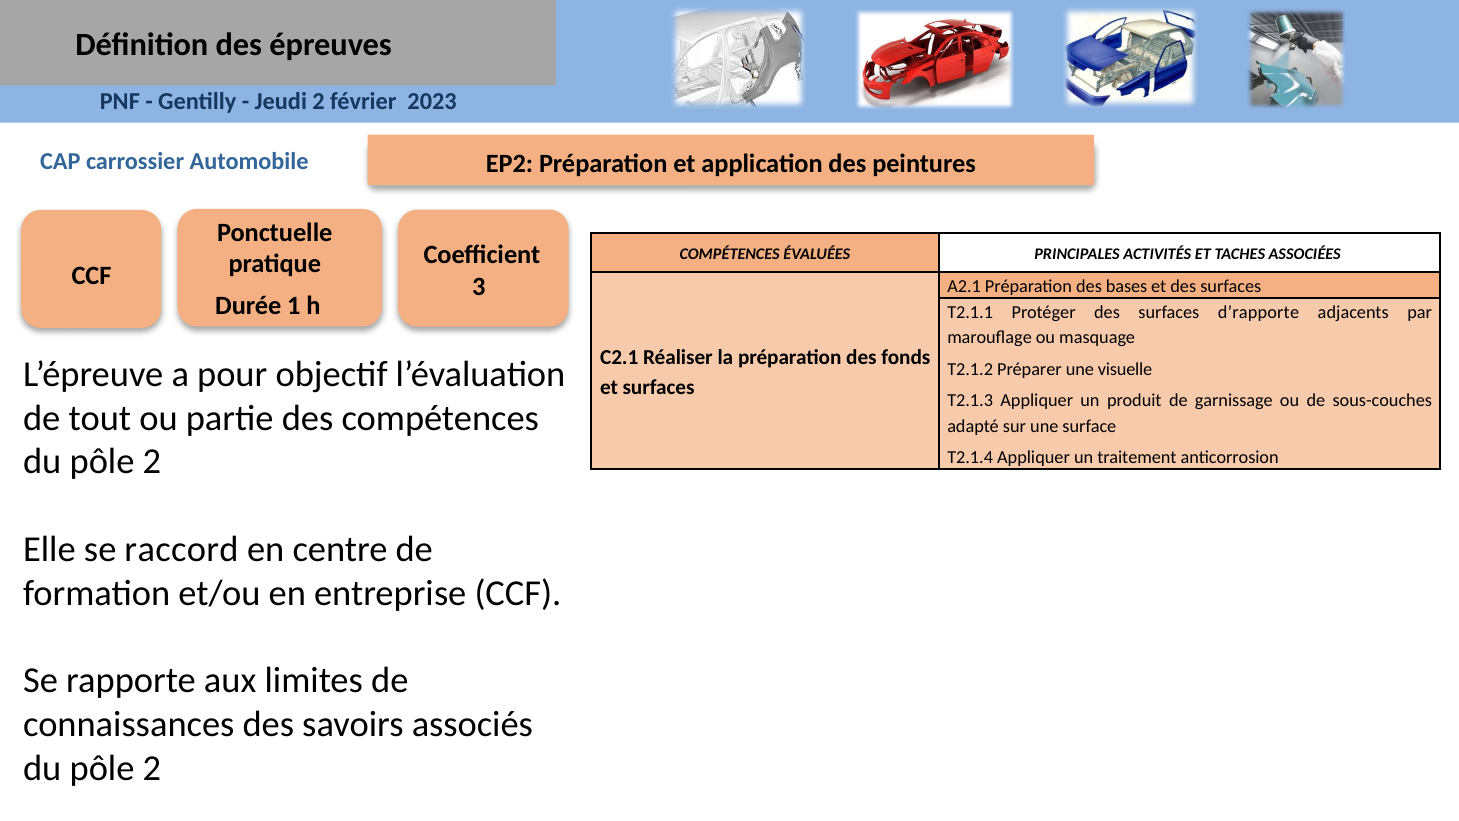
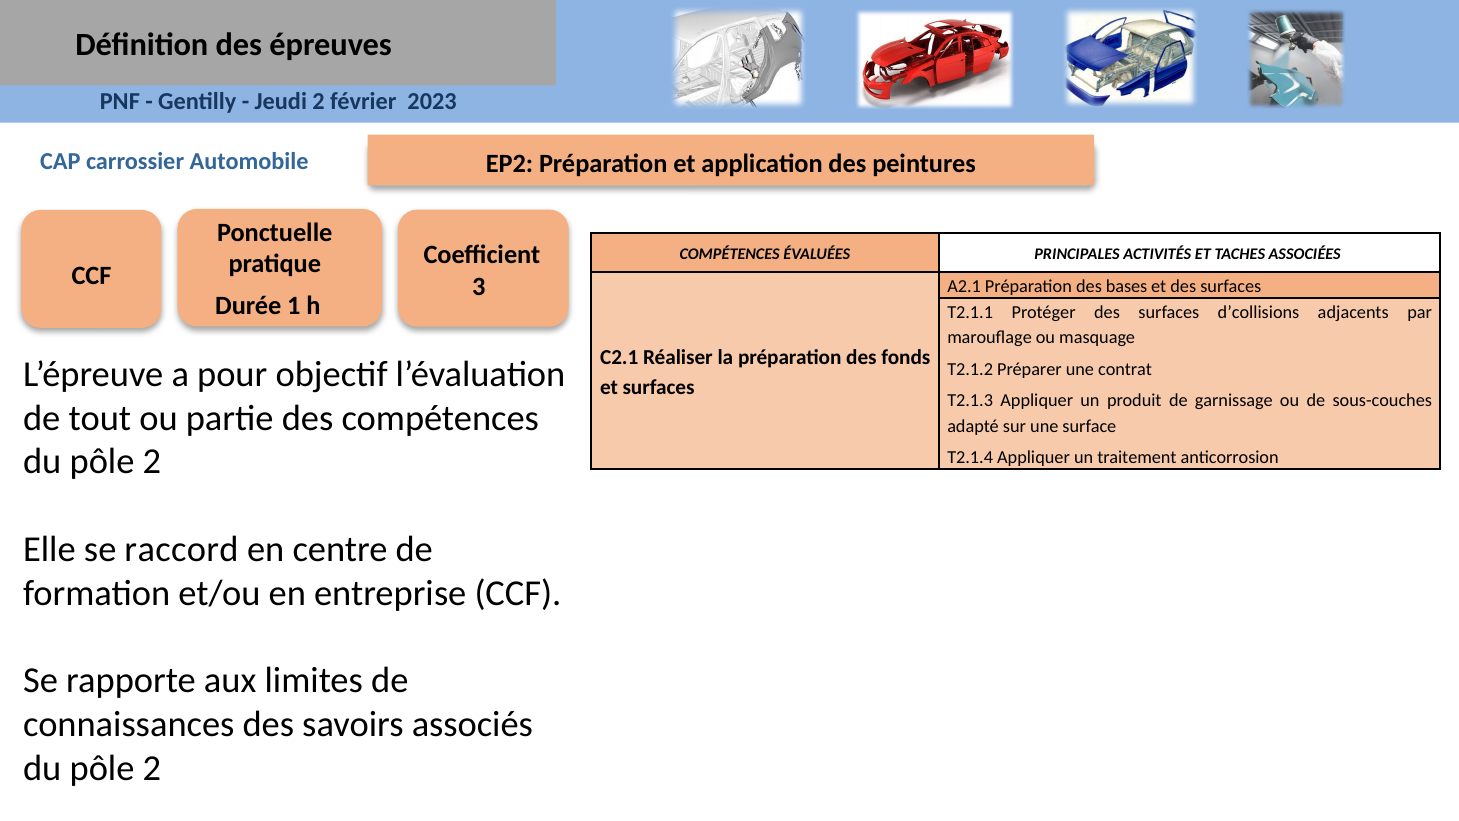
d’rapporte: d’rapporte -> d’collisions
visuelle: visuelle -> contrat
